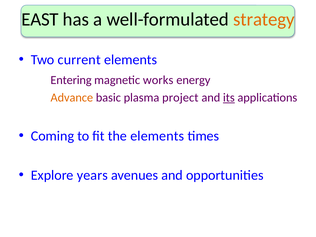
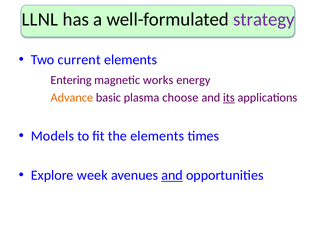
EAST: EAST -> LLNL
strategy colour: orange -> purple
project: project -> choose
Coming: Coming -> Models
years: years -> week
and at (172, 175) underline: none -> present
